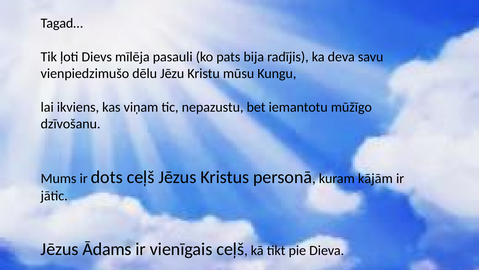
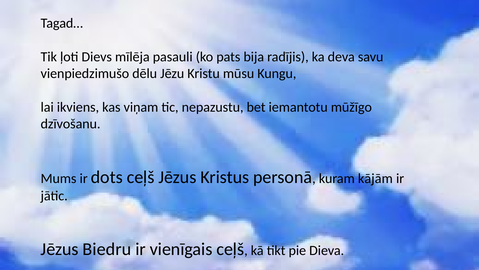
Ādams: Ādams -> Biedru
